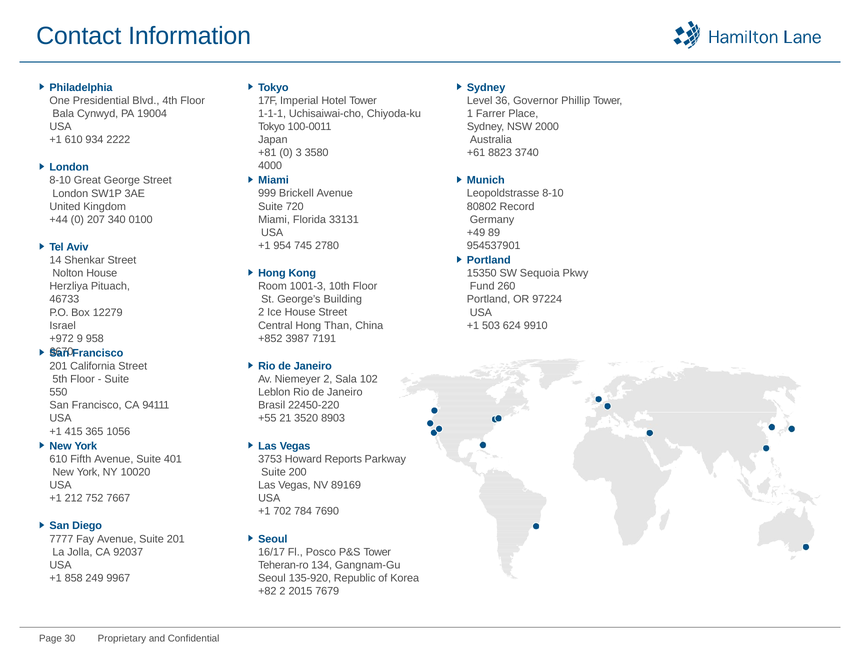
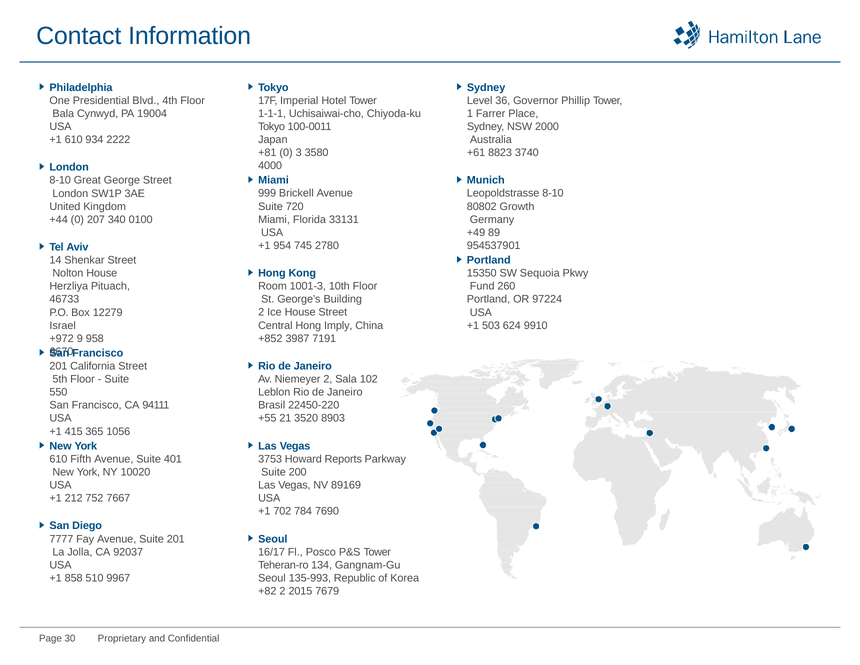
Record: Record -> Growth
Than: Than -> Imply
249: 249 -> 510
135-920: 135-920 -> 135-993
